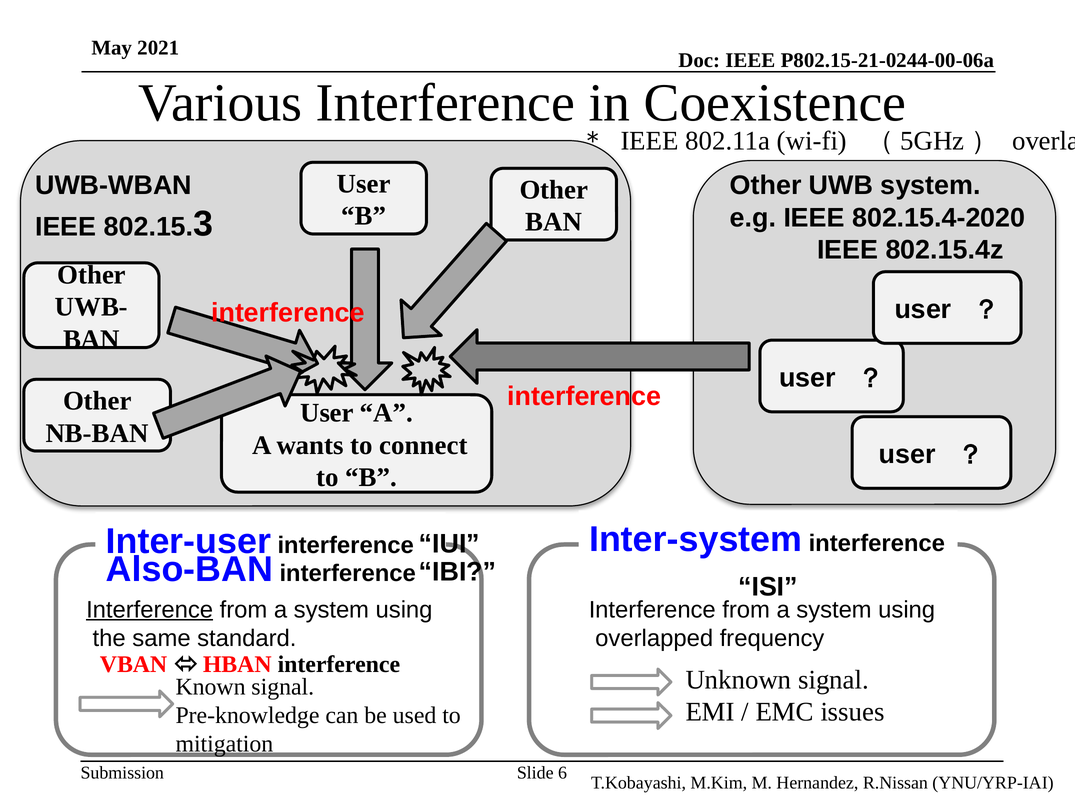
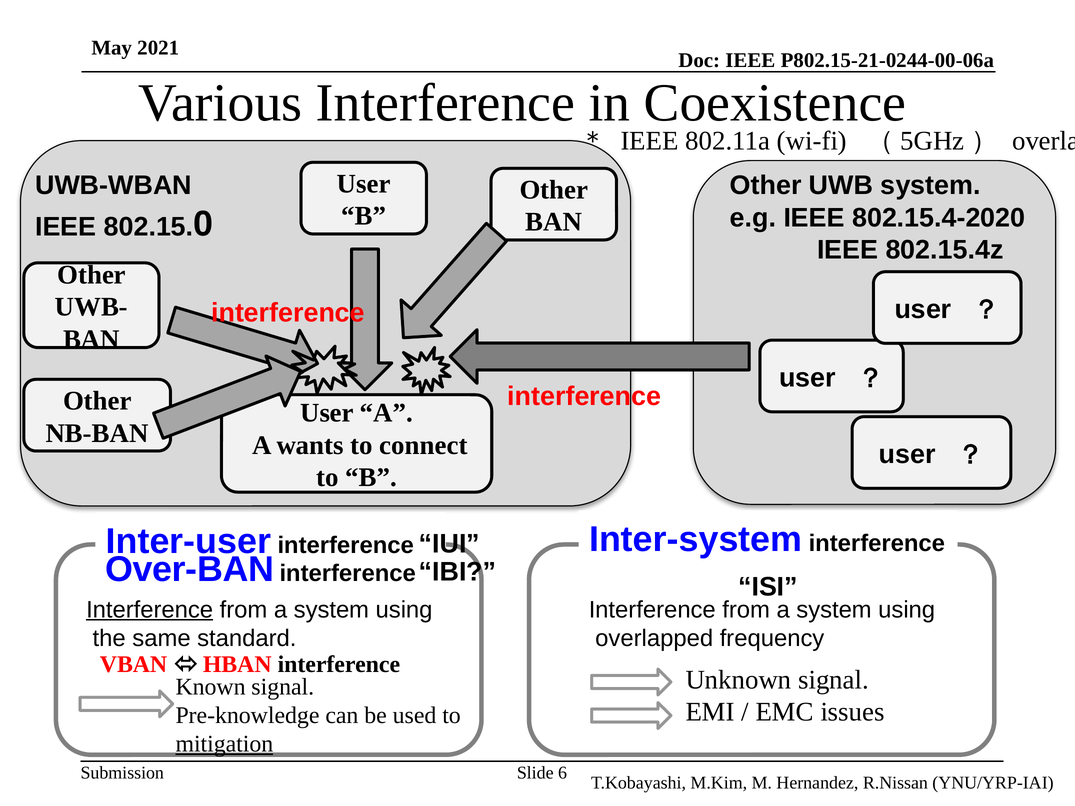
3: 3 -> 0
Also-BAN: Also-BAN -> Over-BAN
mitigation underline: none -> present
